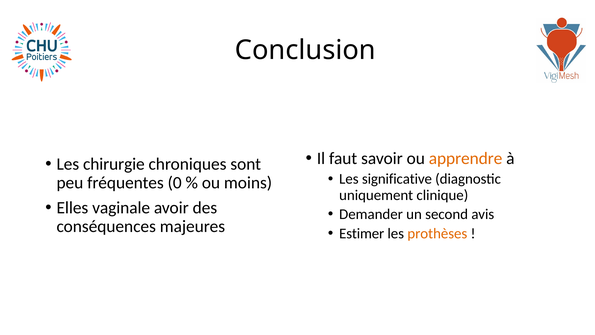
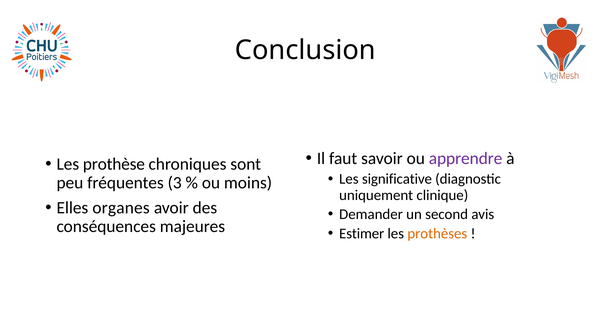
apprendre colour: orange -> purple
chirurgie: chirurgie -> prothèse
0: 0 -> 3
vaginale: vaginale -> organes
